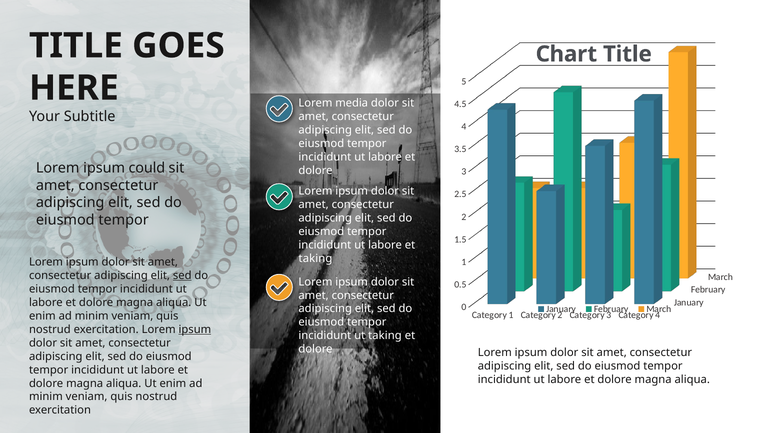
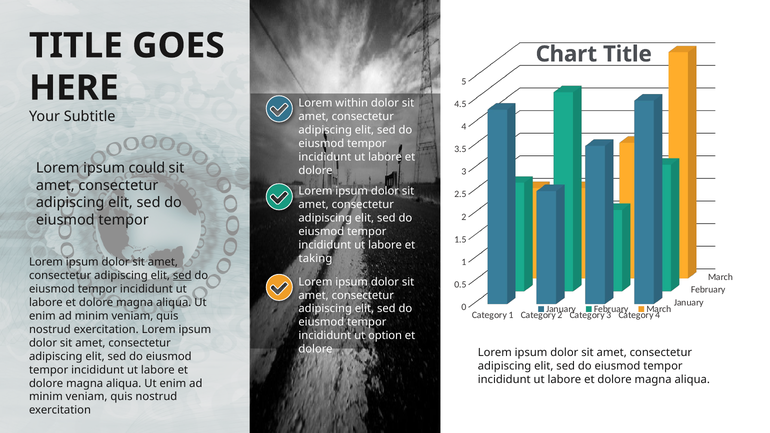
media: media -> within
ipsum at (195, 329) underline: present -> none
ut taking: taking -> option
